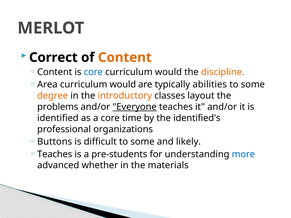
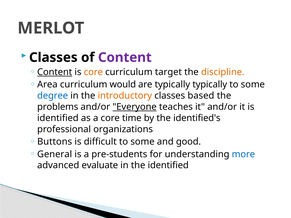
Correct at (53, 58): Correct -> Classes
Content at (125, 58) colour: orange -> purple
Content at (55, 72) underline: none -> present
core at (93, 72) colour: blue -> orange
would at (168, 72): would -> target
typically abilities: abilities -> typically
degree colour: orange -> blue
layout: layout -> based
likely: likely -> good
Teaches at (55, 154): Teaches -> General
whether: whether -> evaluate
the materials: materials -> identified
